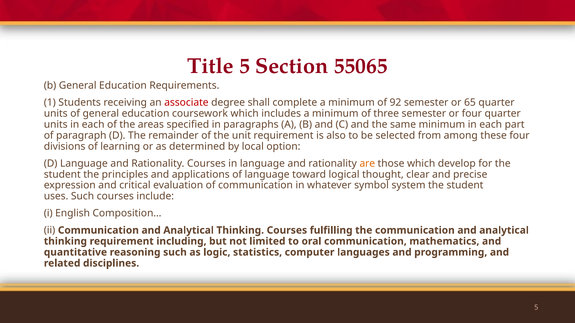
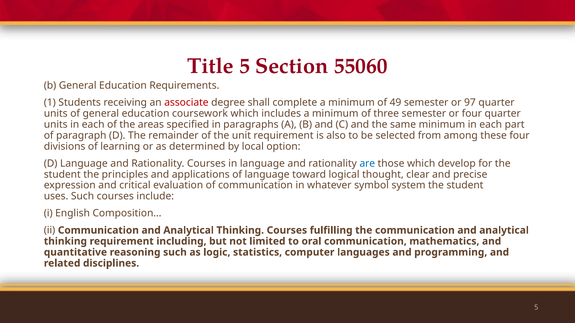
55065: 55065 -> 55060
92: 92 -> 49
65: 65 -> 97
are colour: orange -> blue
